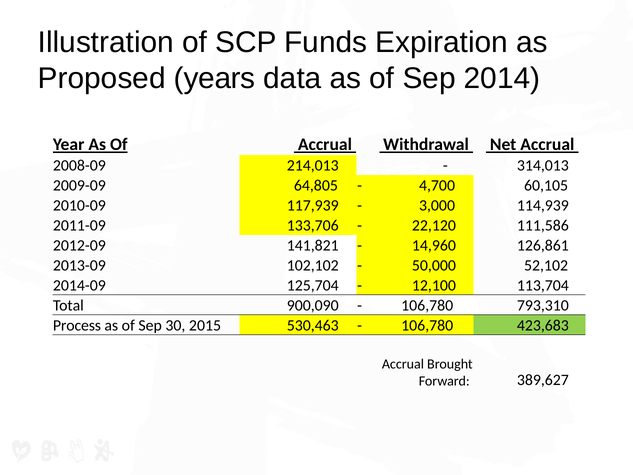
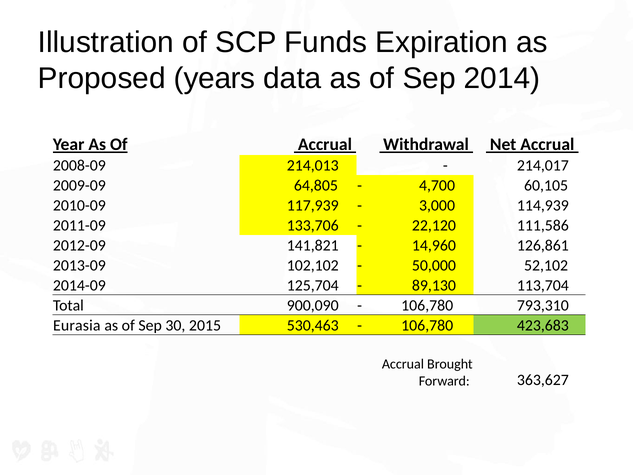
314,013: 314,013 -> 214,017
12,100: 12,100 -> 89,130
Process: Process -> Eurasia
389,627: 389,627 -> 363,627
